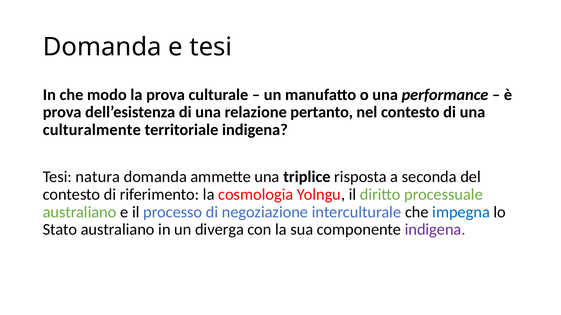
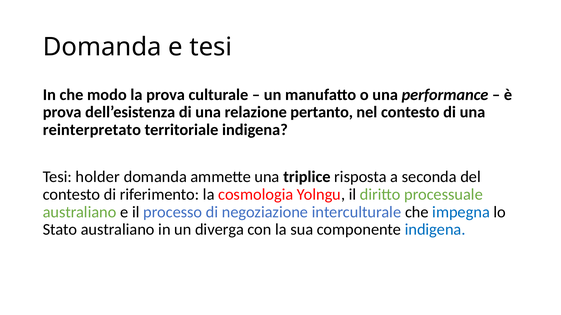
culturalmente: culturalmente -> reinterpretato
natura: natura -> holder
indigena at (435, 230) colour: purple -> blue
